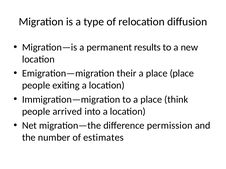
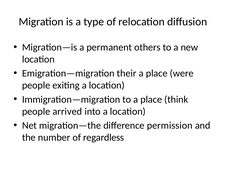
results: results -> others
place place: place -> were
estimates: estimates -> regardless
